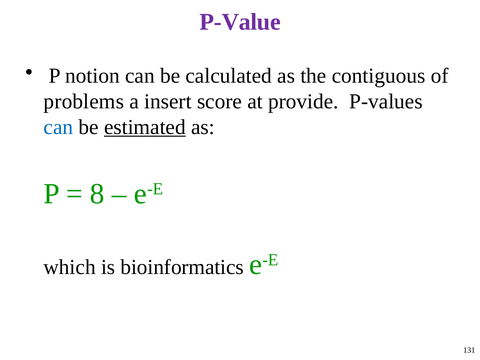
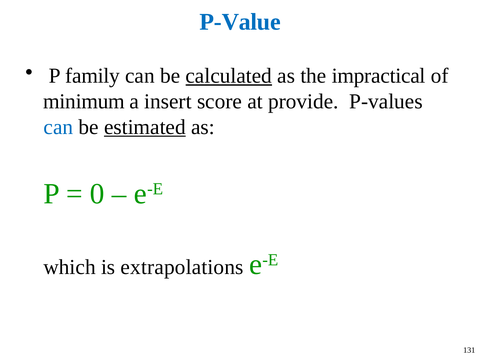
P-Value colour: purple -> blue
notion: notion -> family
calculated underline: none -> present
contiguous: contiguous -> impractical
problems: problems -> minimum
8: 8 -> 0
bioinformatics: bioinformatics -> extrapolations
